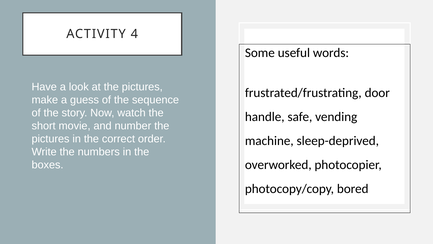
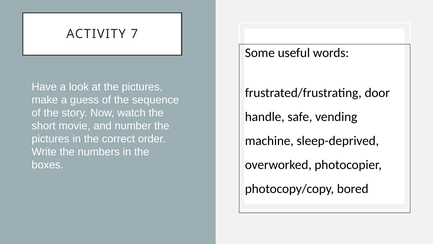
4: 4 -> 7
